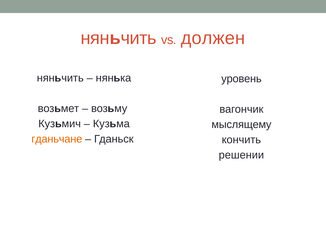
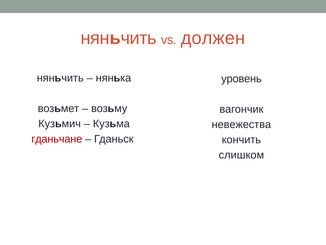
мыслящему: мыслящему -> невежества
гданьчане colour: orange -> red
решении: решении -> слишком
